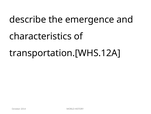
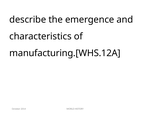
transportation.[WHS.12A: transportation.[WHS.12A -> manufacturing.[WHS.12A
